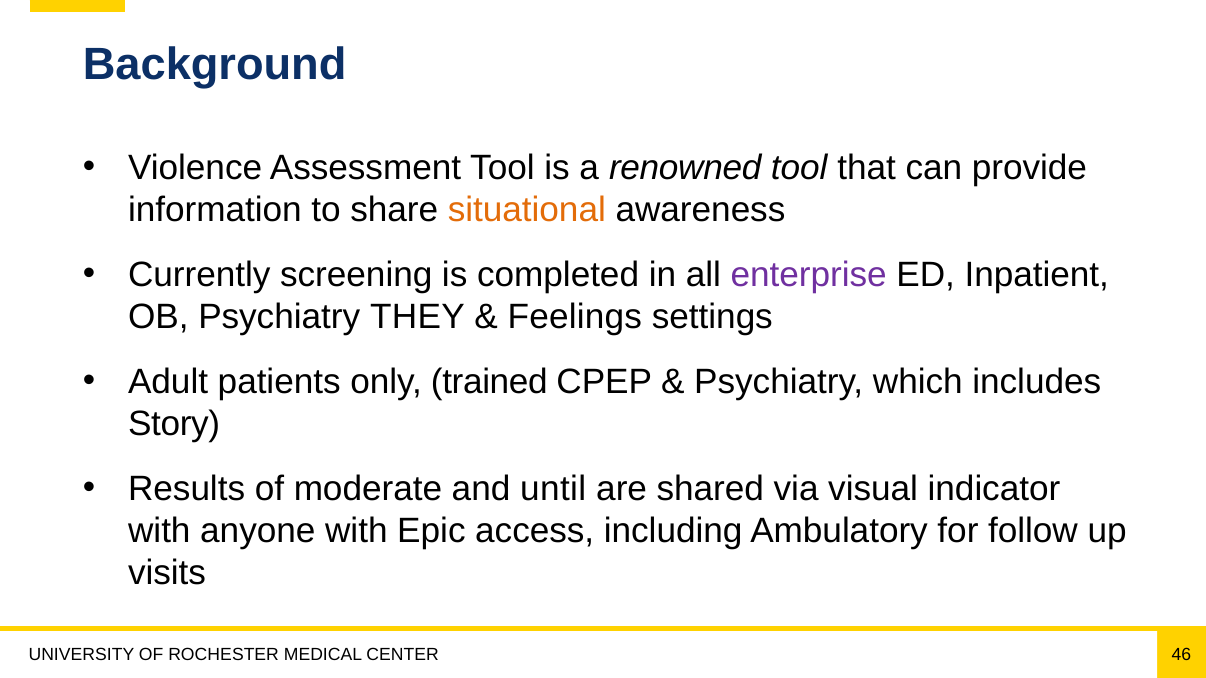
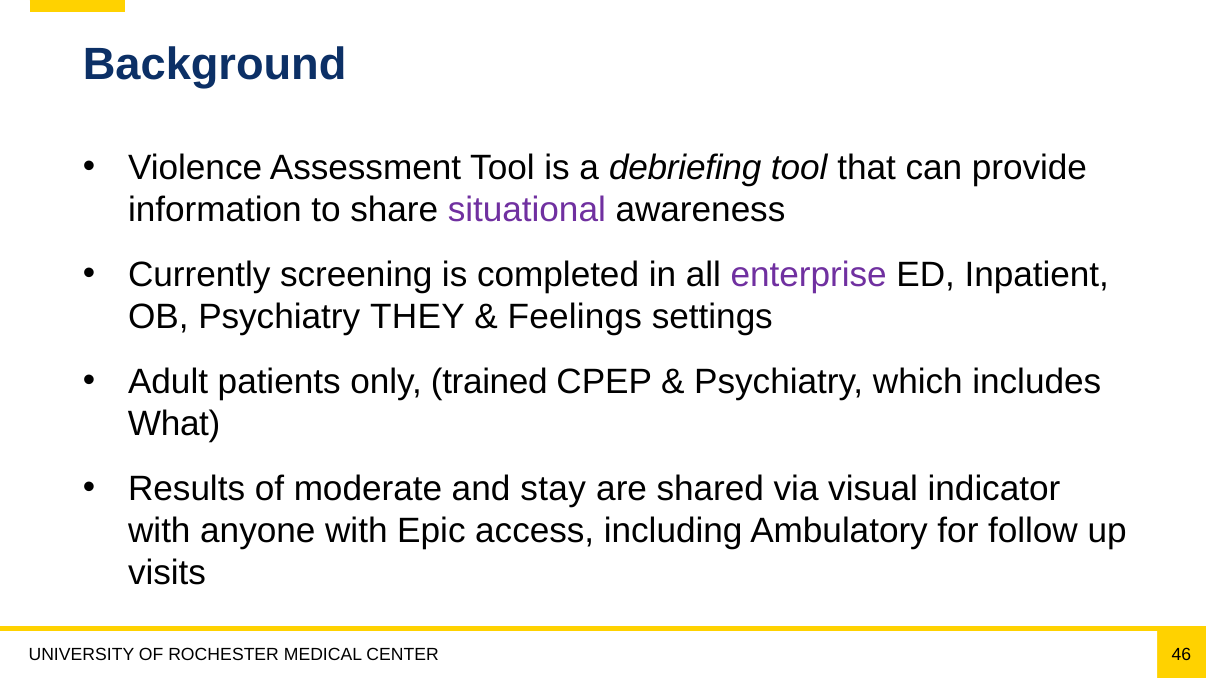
renowned: renowned -> debriefing
situational colour: orange -> purple
Story: Story -> What
until: until -> stay
